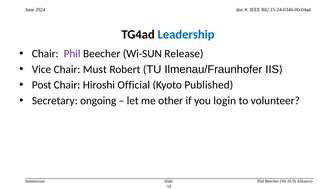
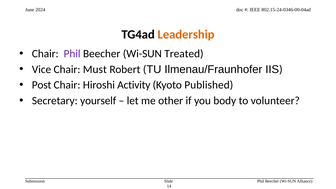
Leadership colour: blue -> orange
Release: Release -> Treated
Official: Official -> Activity
ongoing: ongoing -> yourself
login: login -> body
